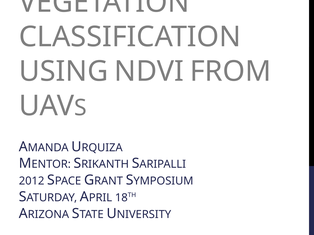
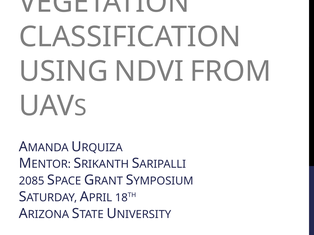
2012: 2012 -> 2085
